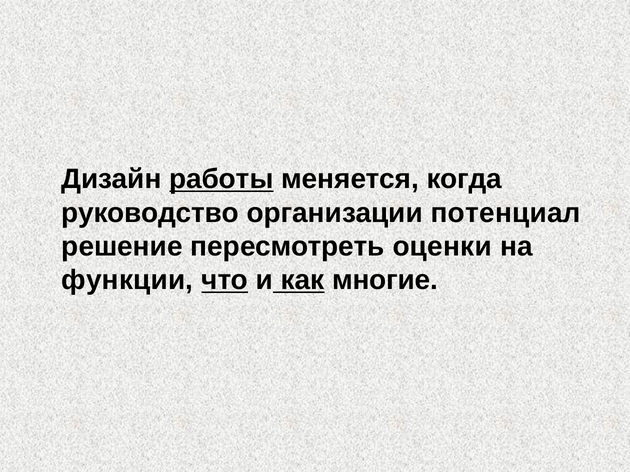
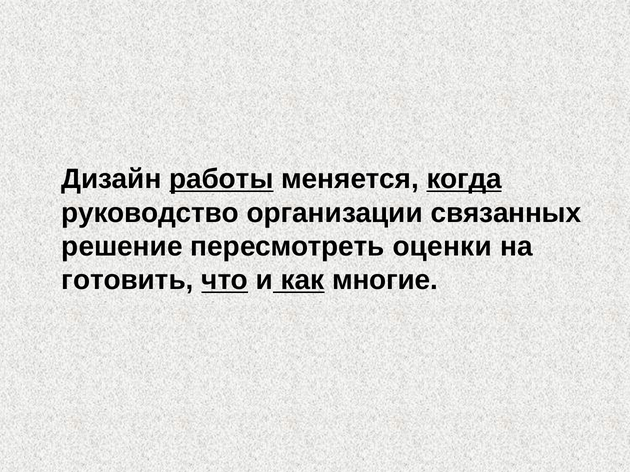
когда underline: none -> present
потенциал: потенциал -> связанных
функции: функции -> готовить
